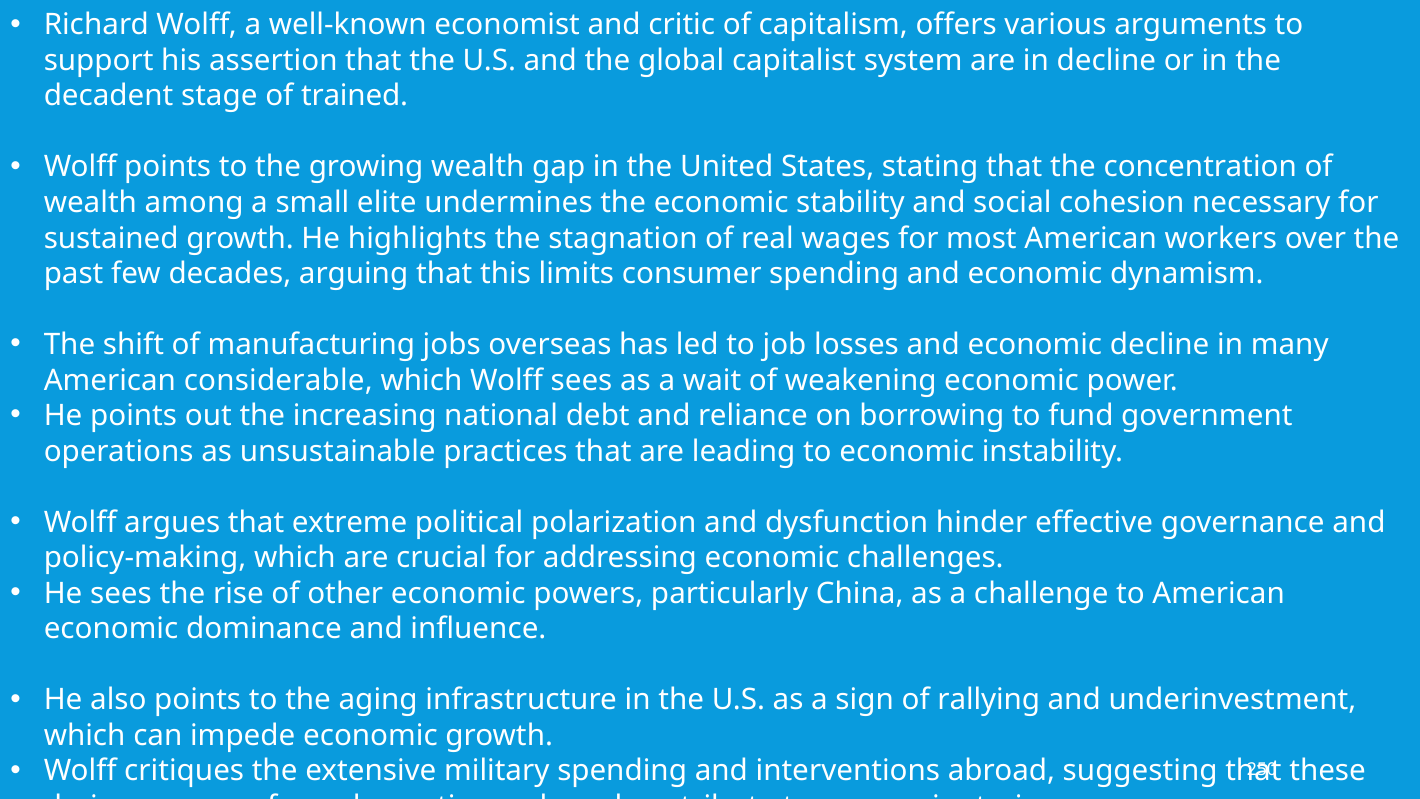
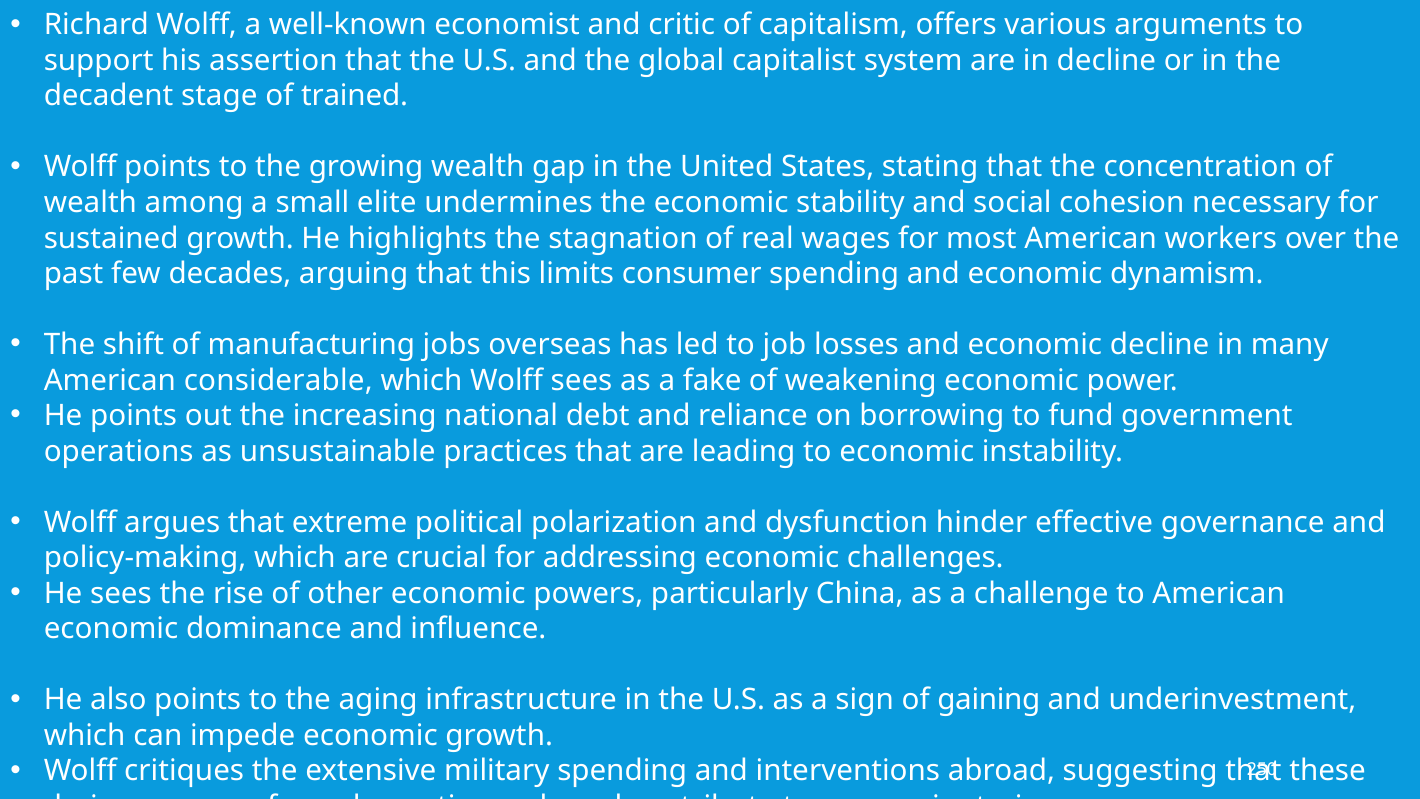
wait: wait -> fake
rallying: rallying -> gaining
